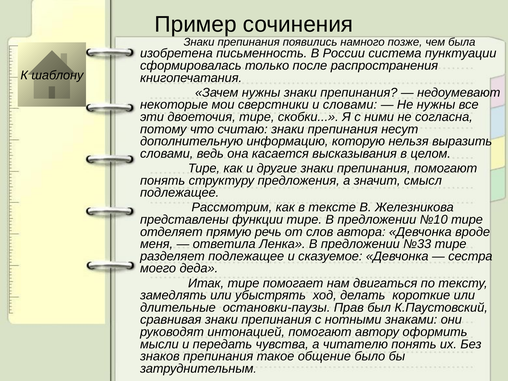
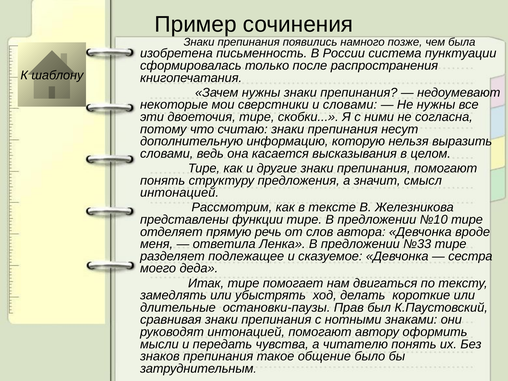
подлежащее at (180, 193): подлежащее -> интонацией
